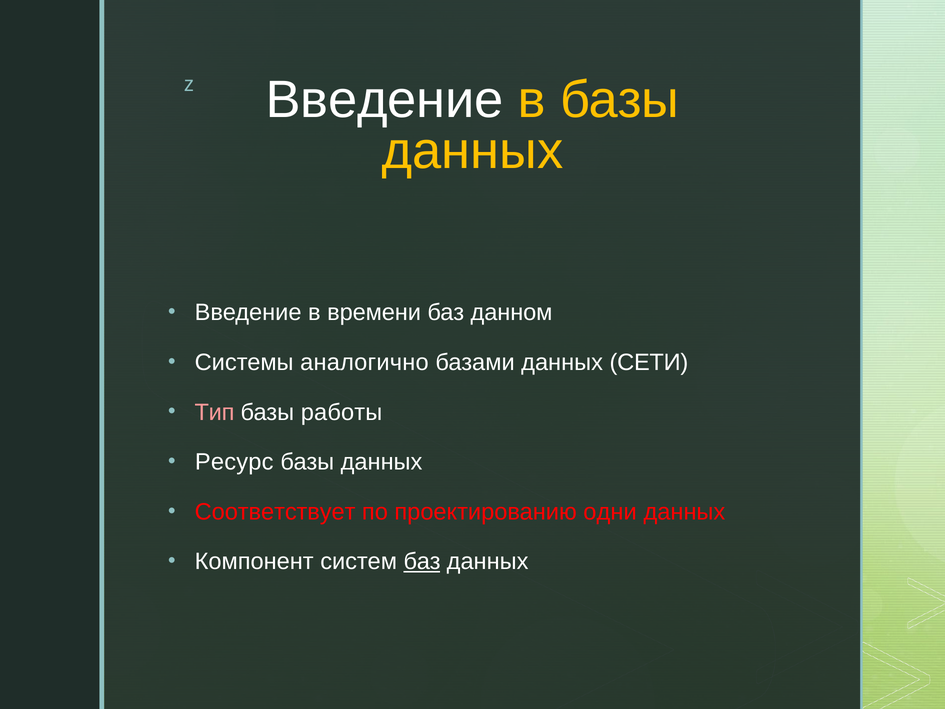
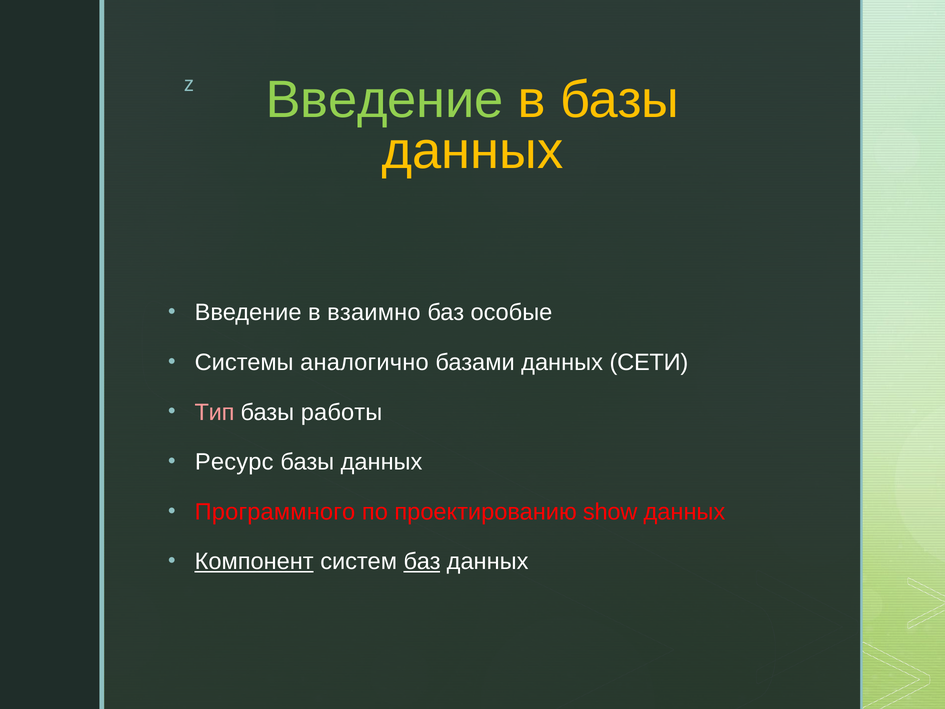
Введение at (385, 100) colour: white -> light green
времени: времени -> взаимно
данном: данном -> особые
Соответствует: Соответствует -> Программного
одни: одни -> show
Компонент underline: none -> present
